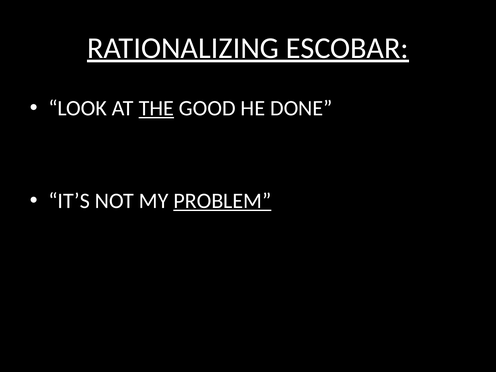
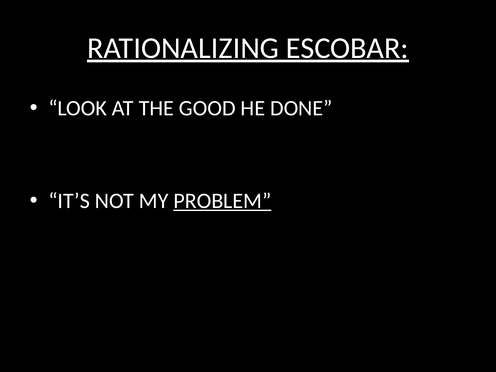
THE underline: present -> none
